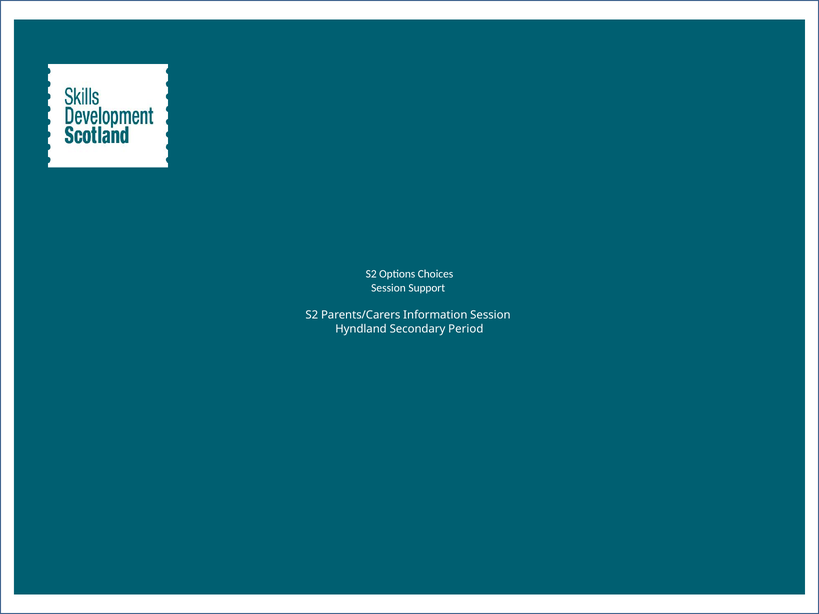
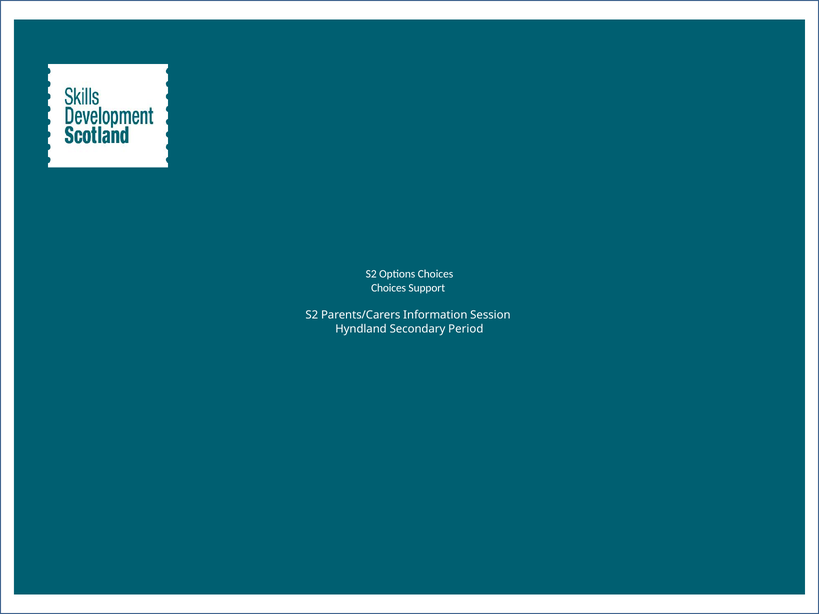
Session at (388, 288): Session -> Choices
